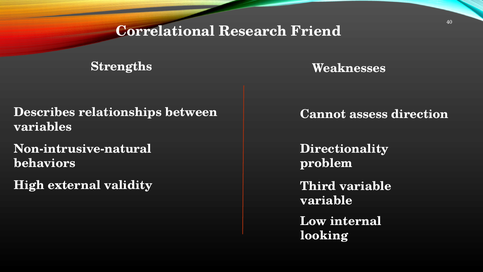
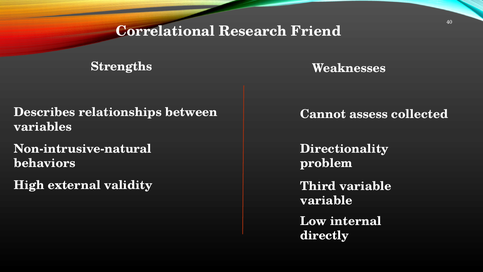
direction: direction -> collected
looking: looking -> directly
